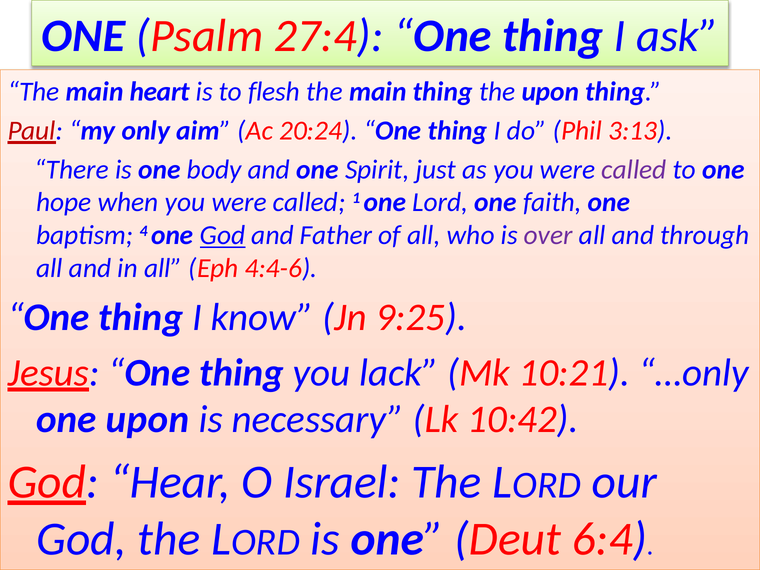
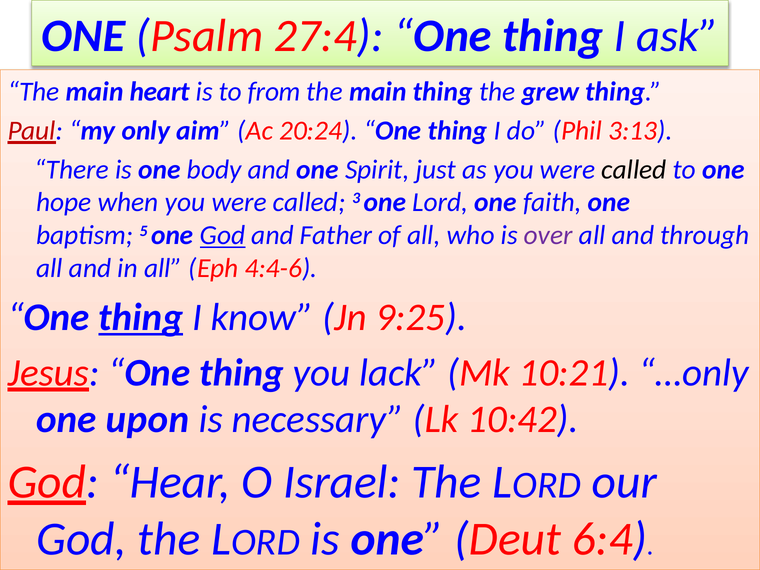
flesh: flesh -> from
the upon: upon -> grew
called at (634, 170) colour: purple -> black
1: 1 -> 3
4: 4 -> 5
thing at (141, 317) underline: none -> present
